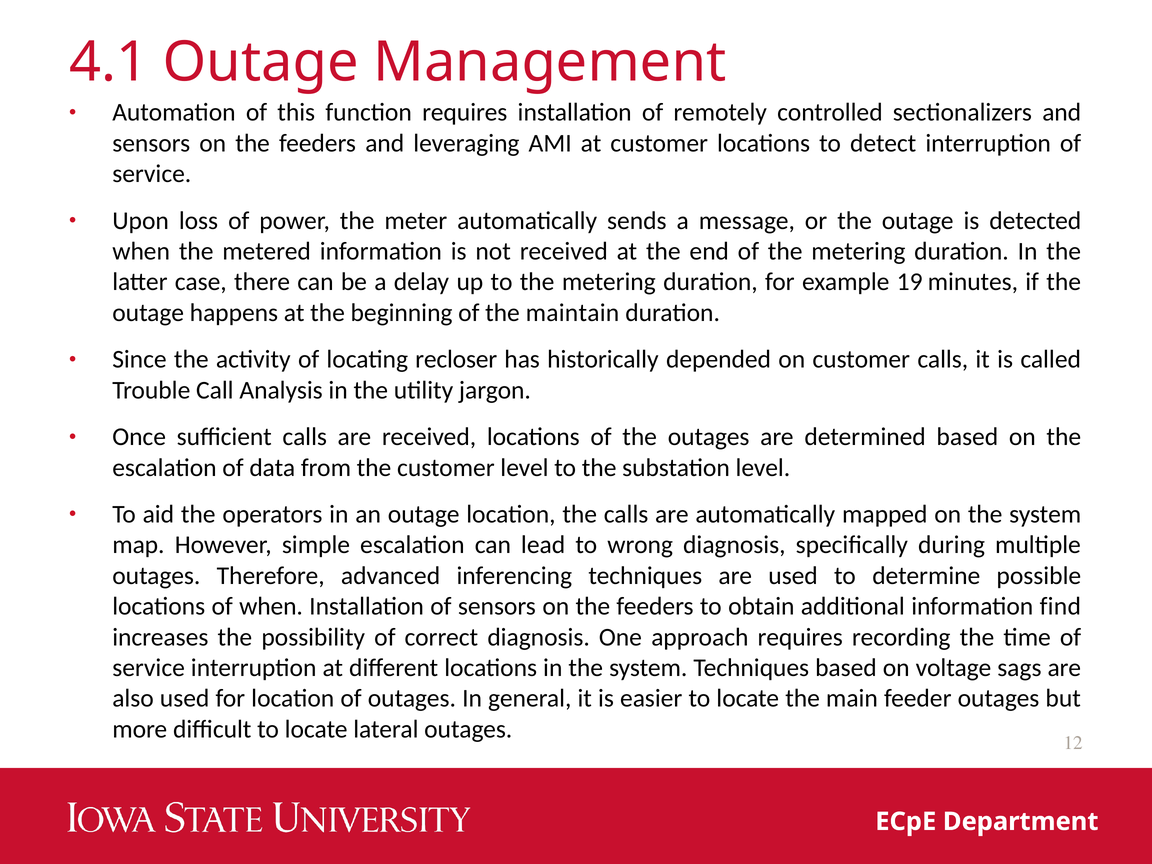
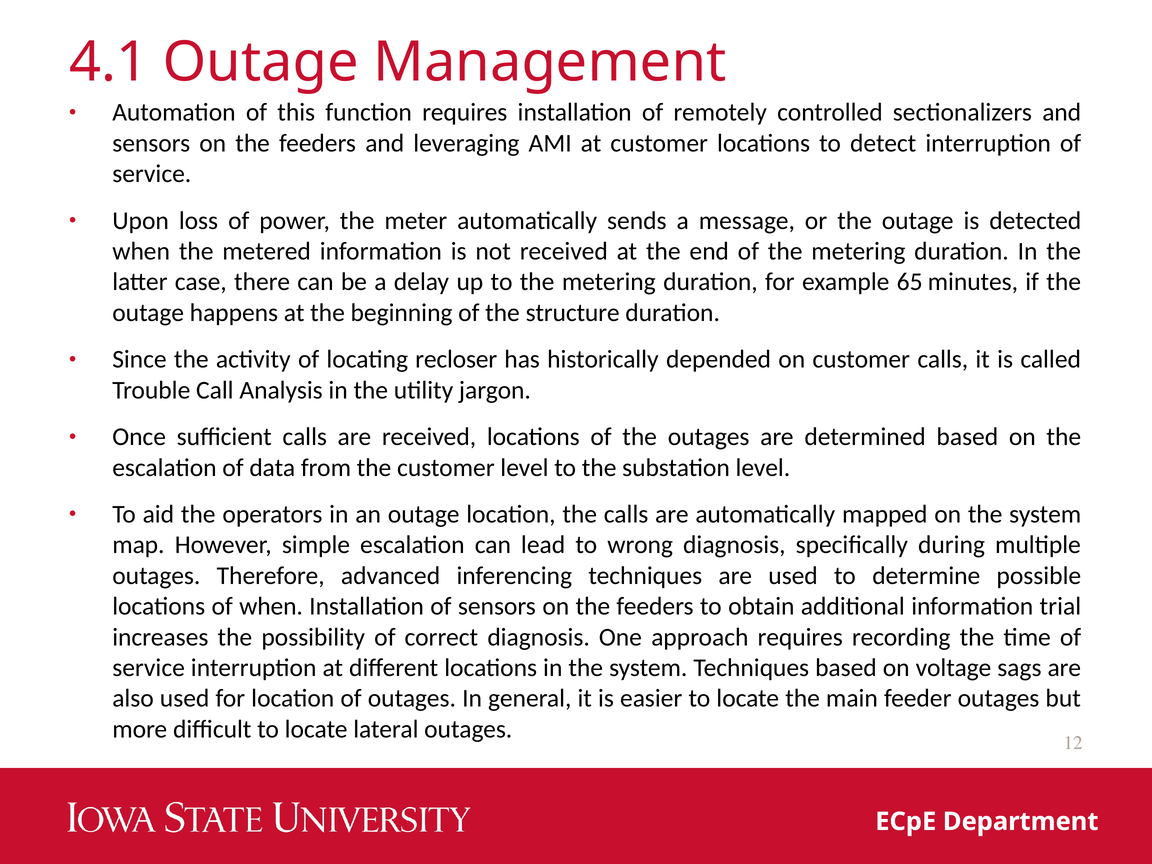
19: 19 -> 65
maintain: maintain -> structure
find: find -> trial
